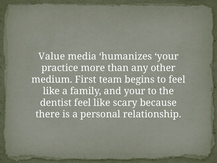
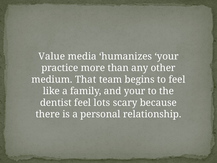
First: First -> That
dentist feel like: like -> lots
